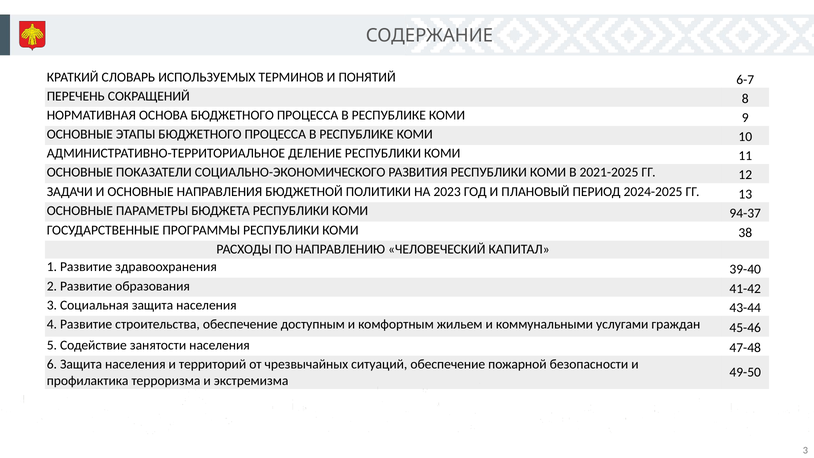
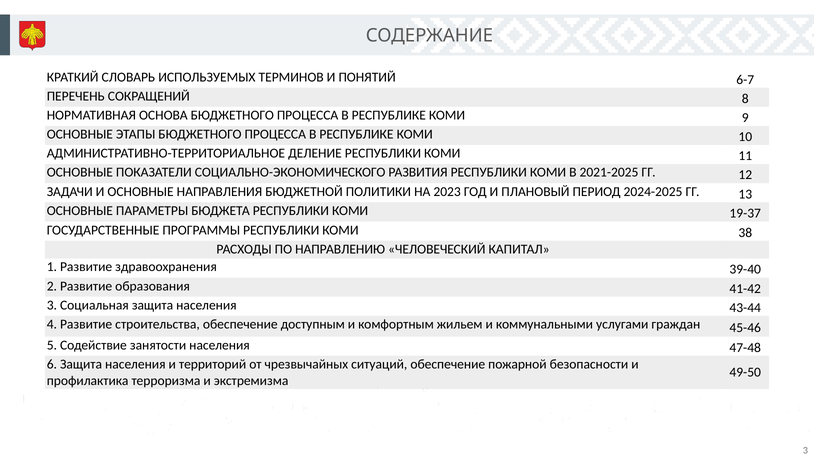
94-37: 94-37 -> 19-37
